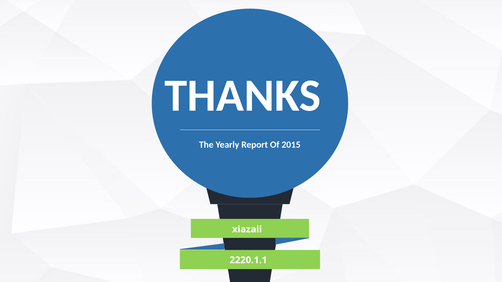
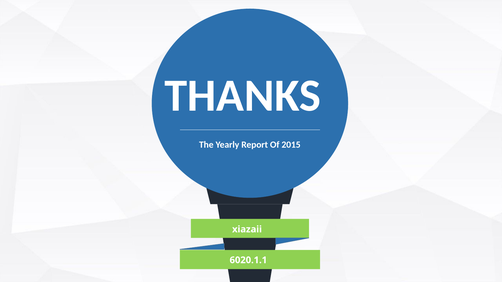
2220.1.1: 2220.1.1 -> 6020.1.1
